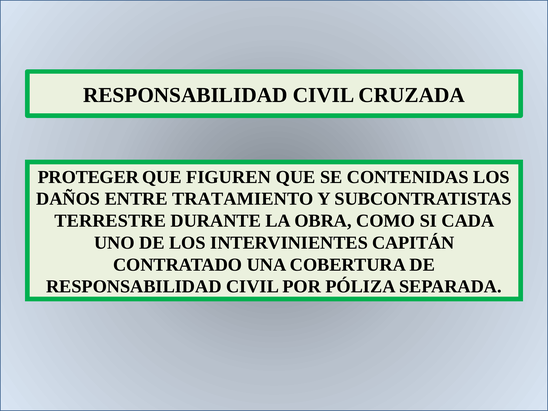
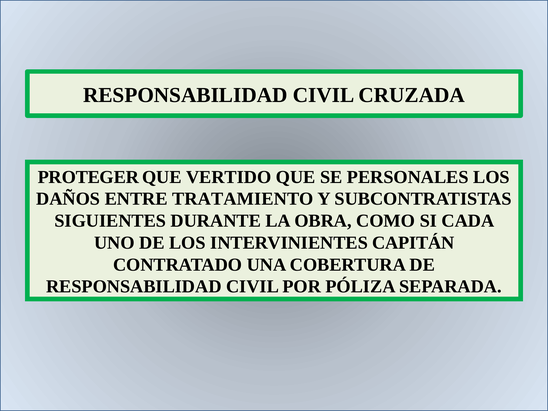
FIGUREN: FIGUREN -> VERTIDO
CONTENIDAS: CONTENIDAS -> PERSONALES
TERRESTRE: TERRESTRE -> SIGUIENTES
